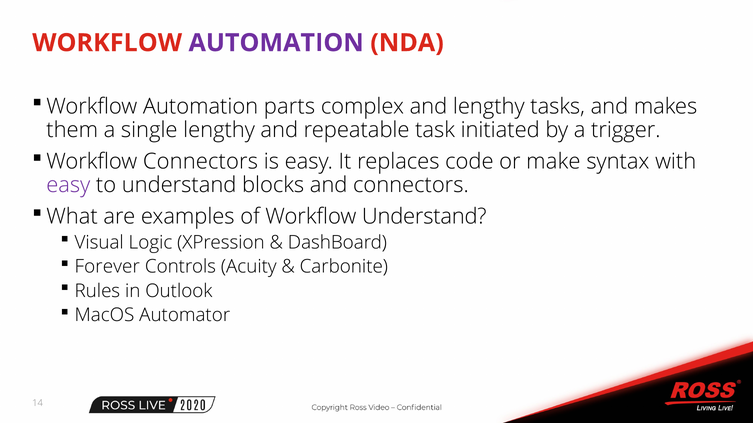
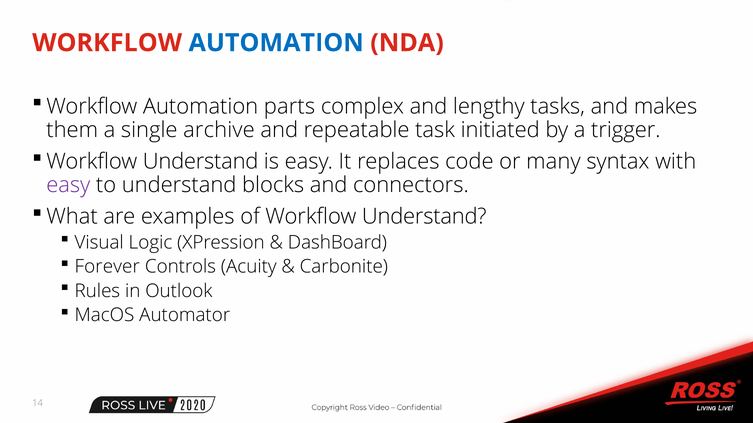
AUTOMATION at (276, 43) colour: purple -> blue
single lengthy: lengthy -> archive
Connectors at (200, 162): Connectors -> Understand
make: make -> many
